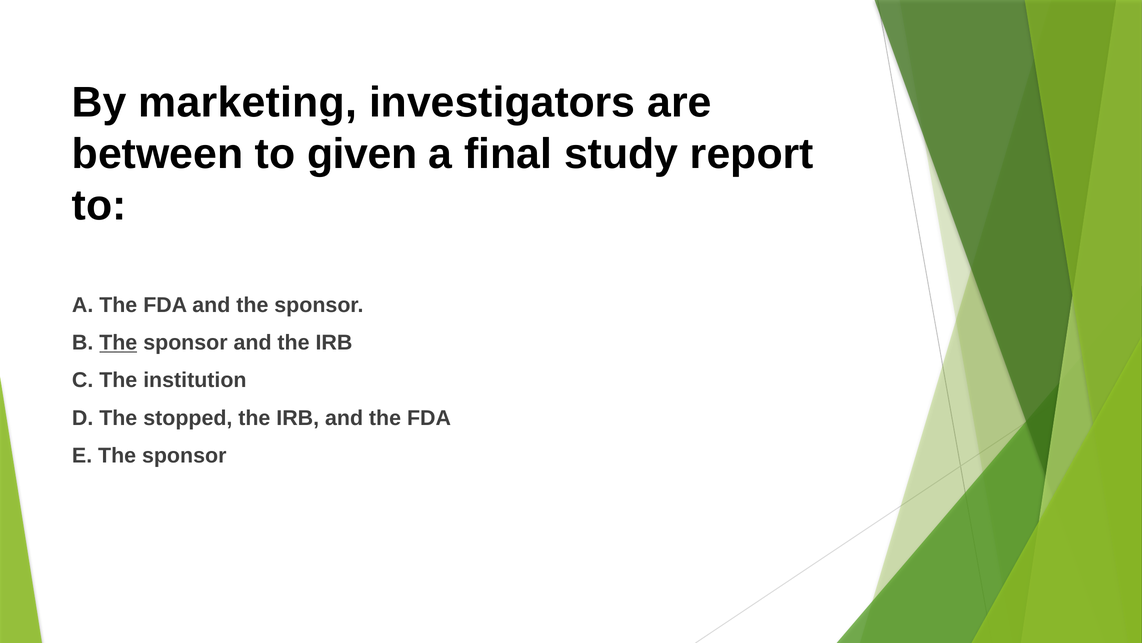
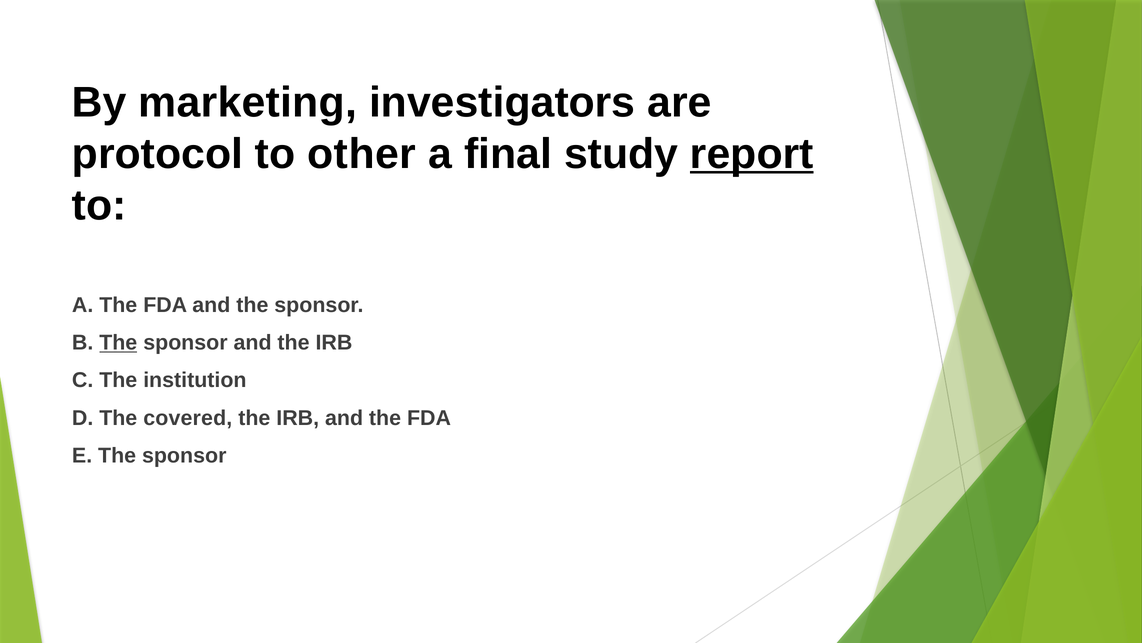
between: between -> protocol
given: given -> other
report underline: none -> present
stopped: stopped -> covered
